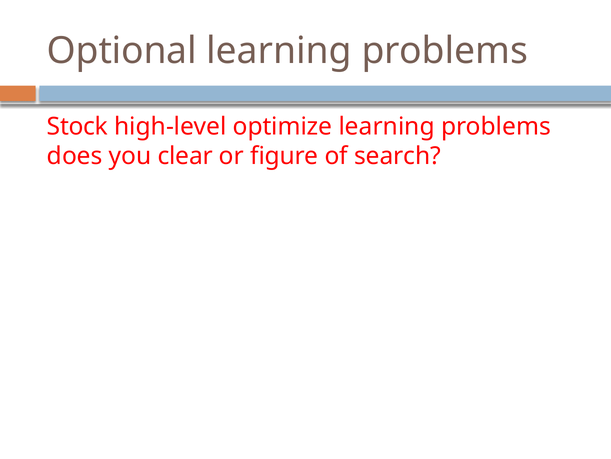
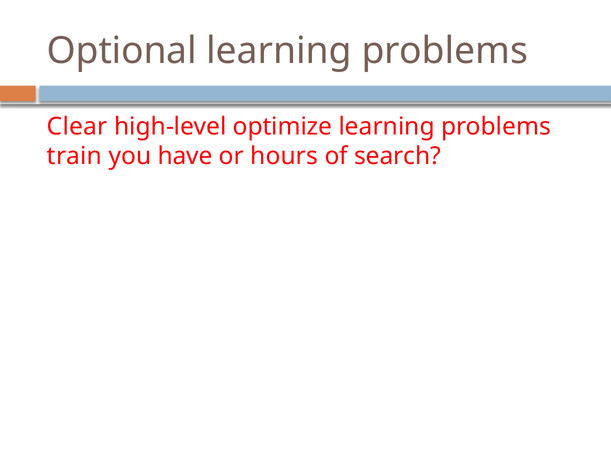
Stock: Stock -> Clear
does: does -> train
clear: clear -> have
figure: figure -> hours
